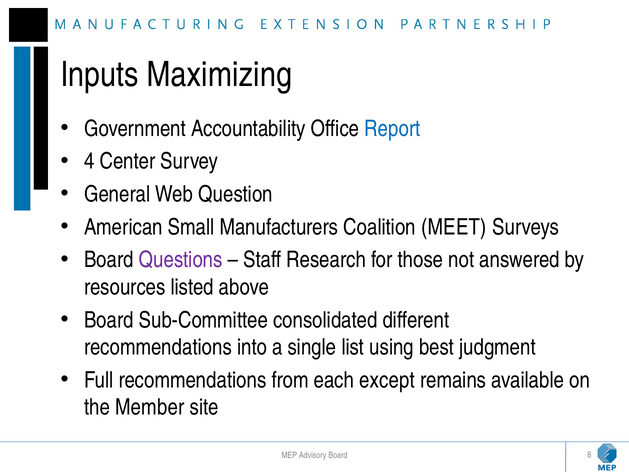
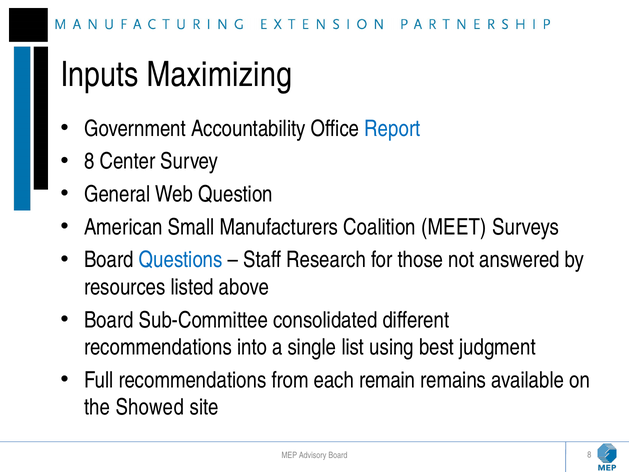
4 at (89, 161): 4 -> 8
Questions colour: purple -> blue
except: except -> remain
Member: Member -> Showed
